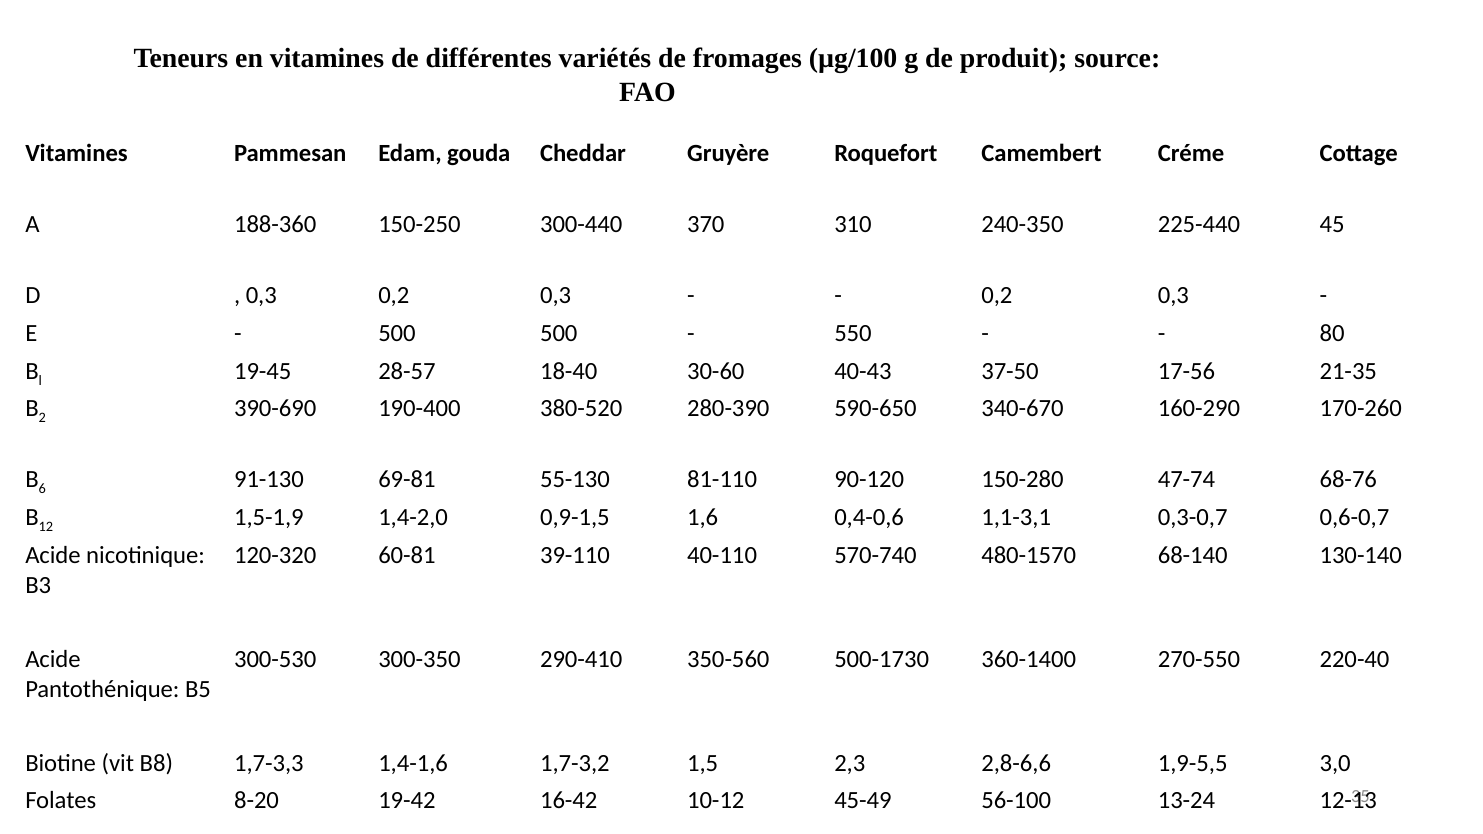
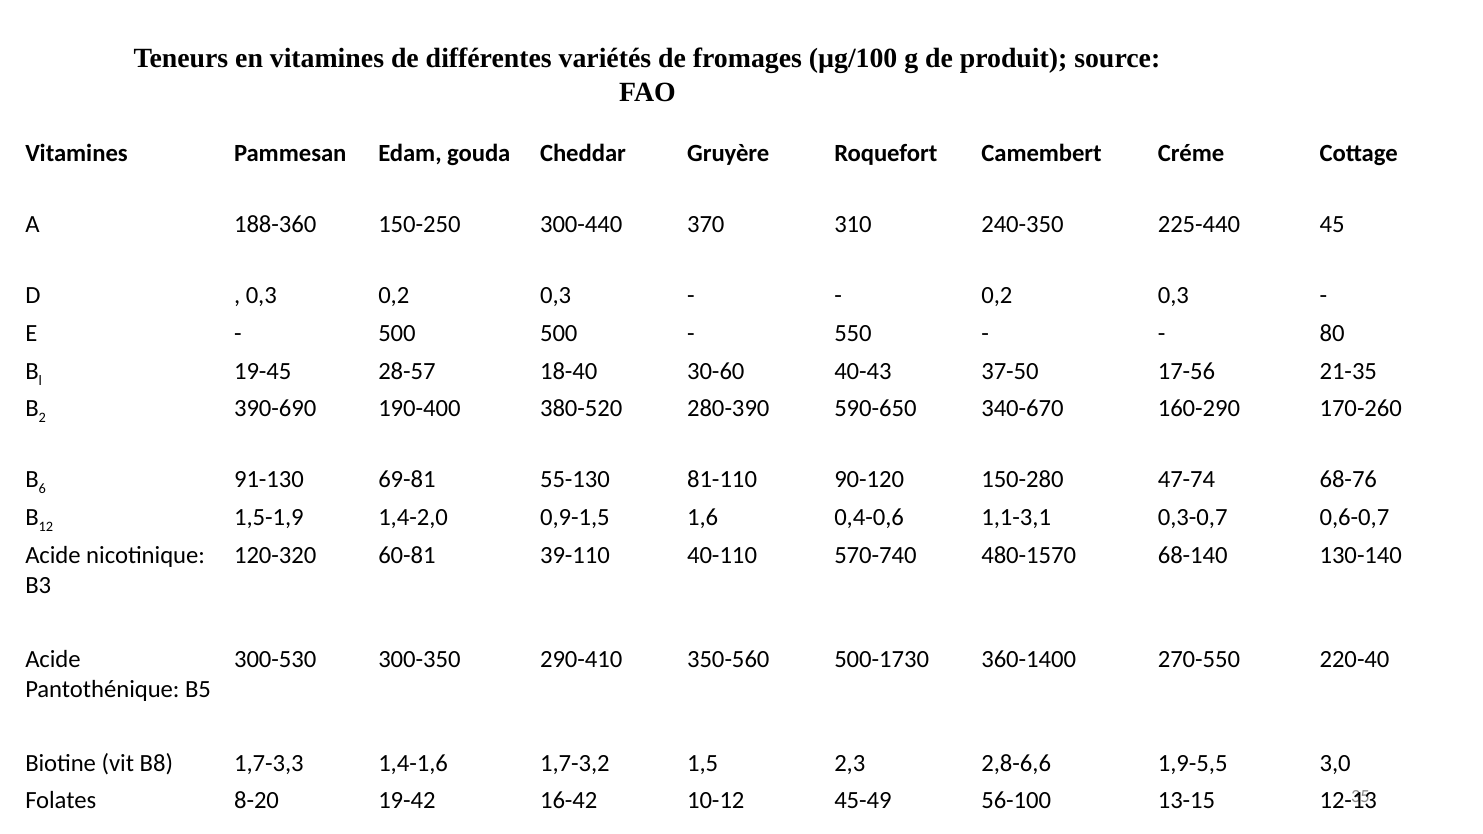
13-24: 13-24 -> 13-15
